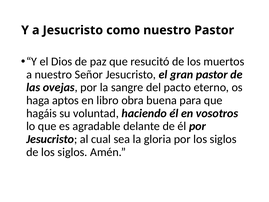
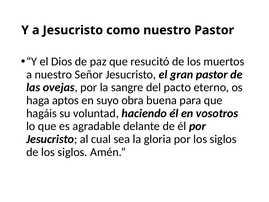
libro: libro -> suyo
